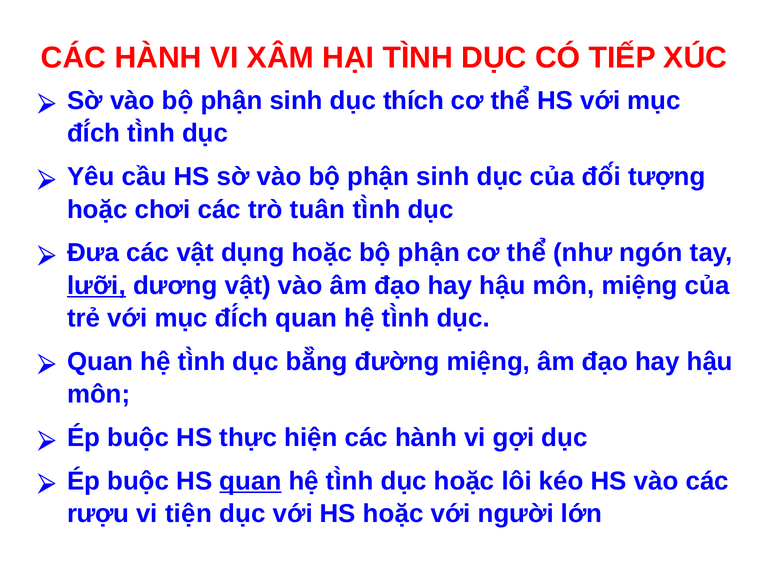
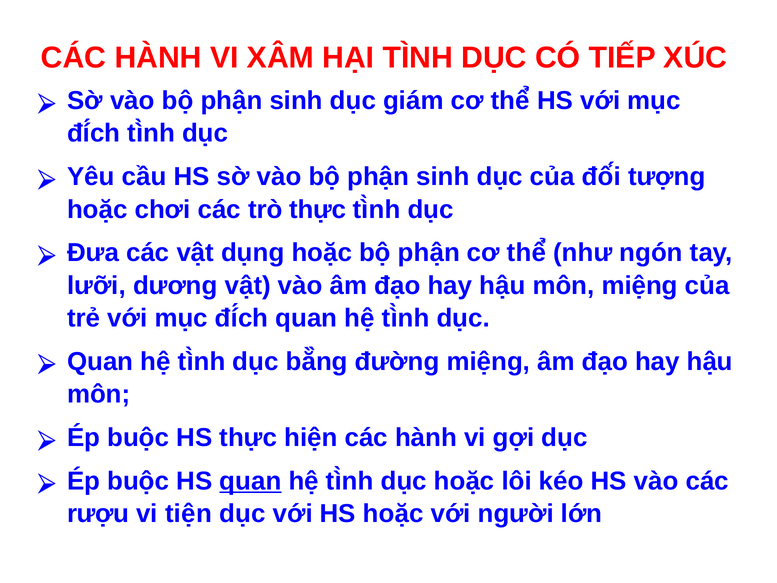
thích: thích -> giám
trò tuân: tuân -> thực
lưỡi underline: present -> none
